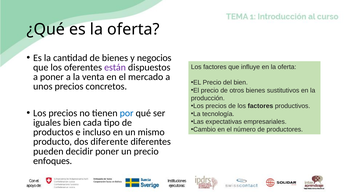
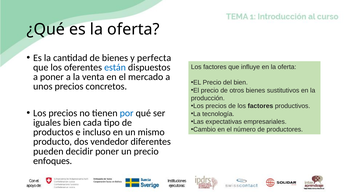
negocios: negocios -> perfecta
están colour: purple -> blue
diferente: diferente -> vendedor
